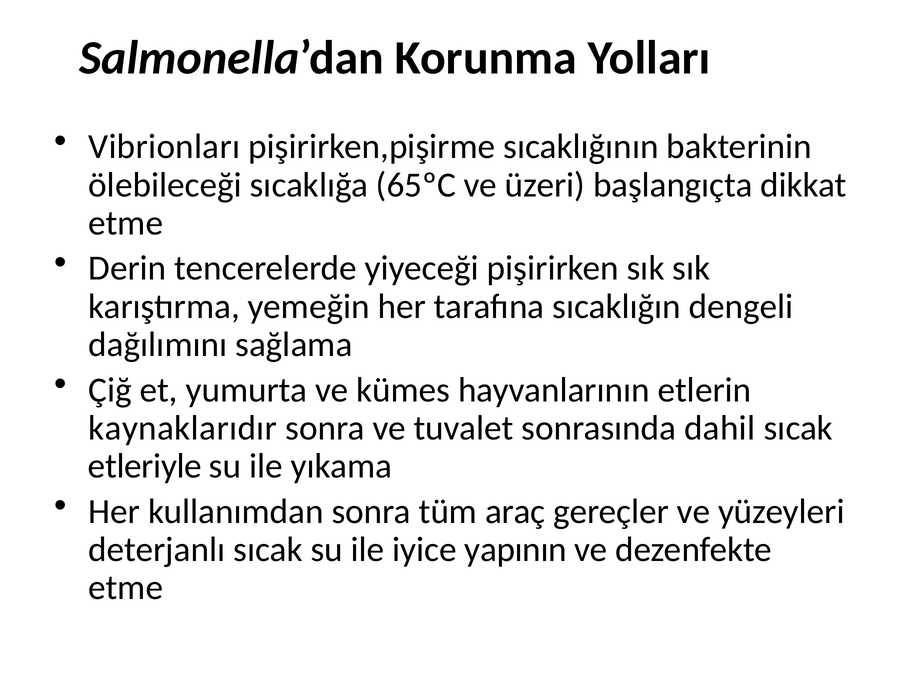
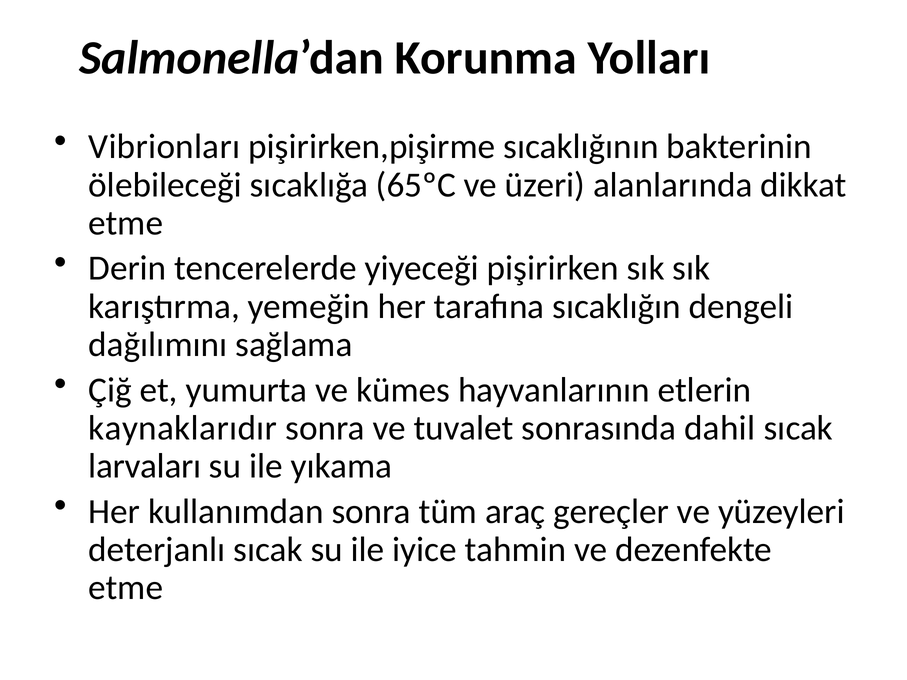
başlangıçta: başlangıçta -> alanlarında
etleriyle: etleriyle -> larvaları
yapının: yapının -> tahmin
